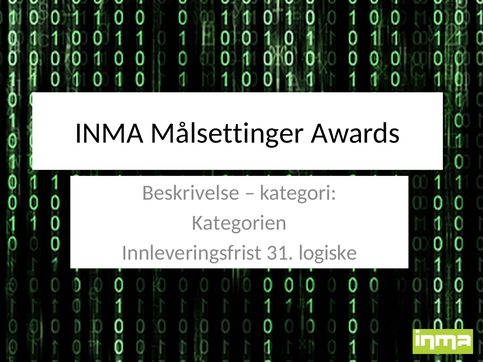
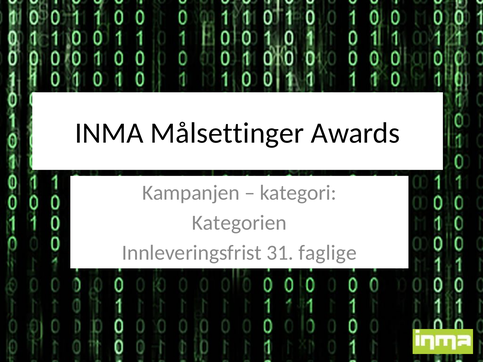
Beskrivelse: Beskrivelse -> Kampanjen
logiske: logiske -> faglige
